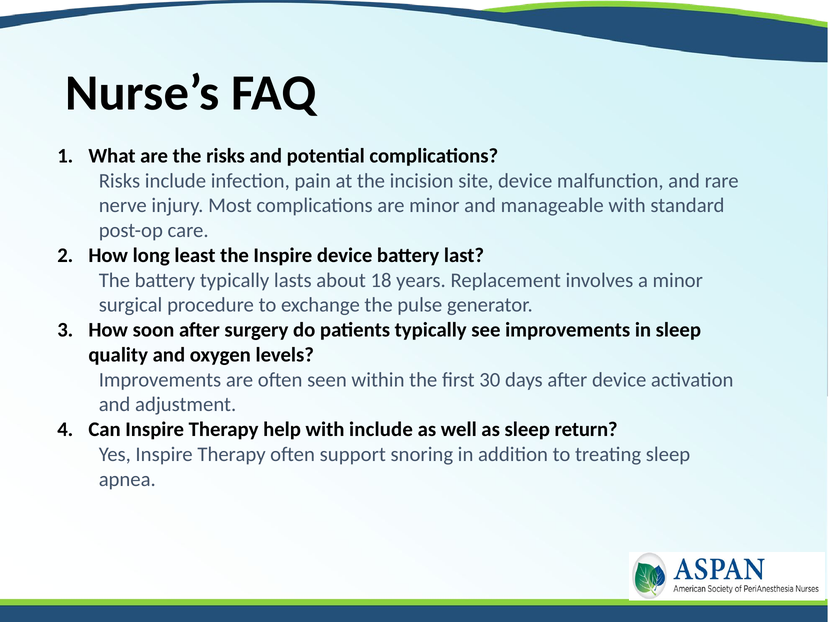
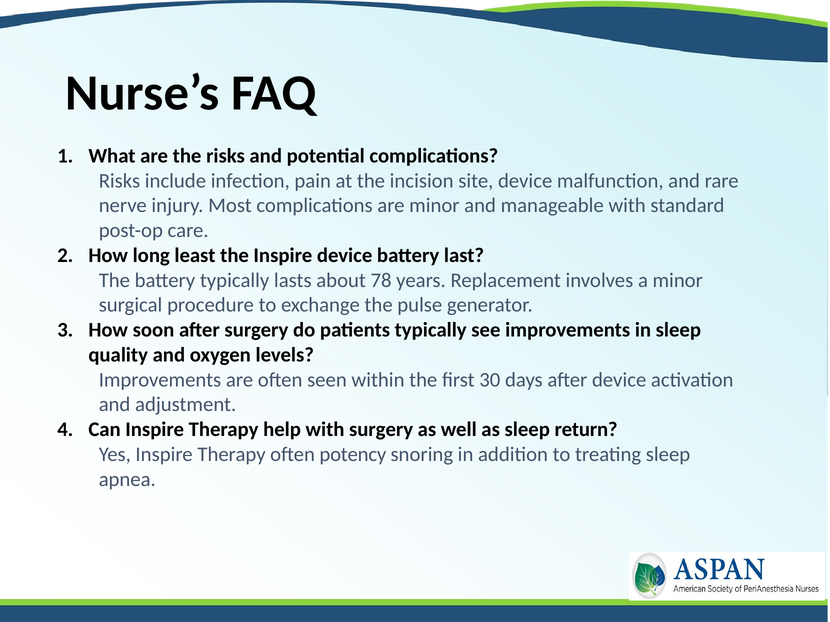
18: 18 -> 78
with include: include -> surgery
support: support -> potency
